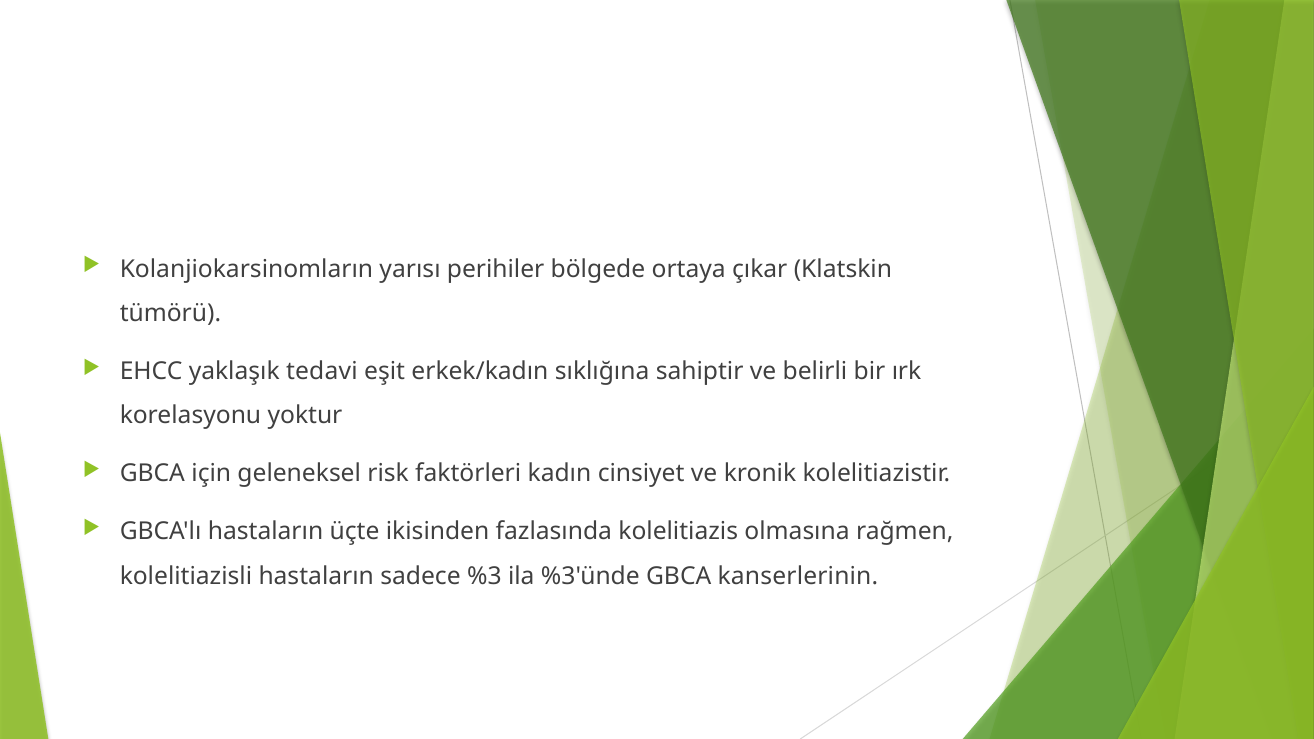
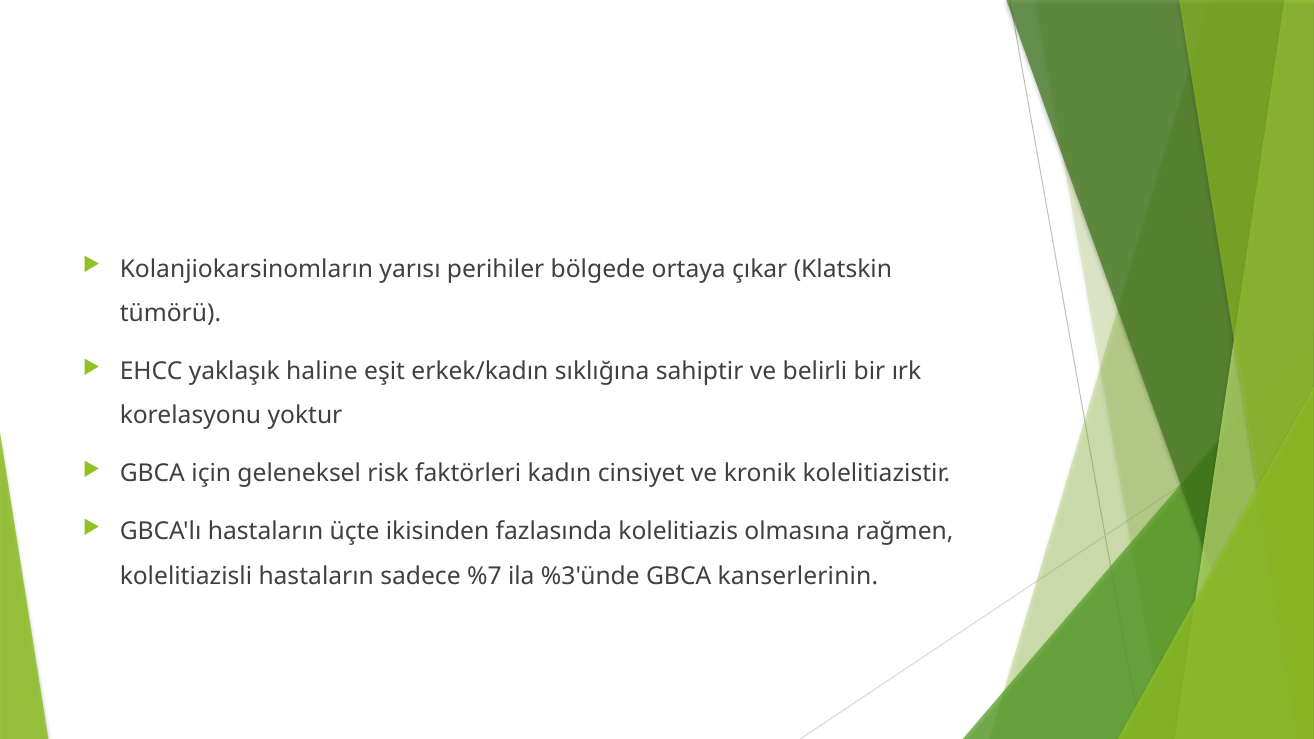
tedavi: tedavi -> haline
%3: %3 -> %7
